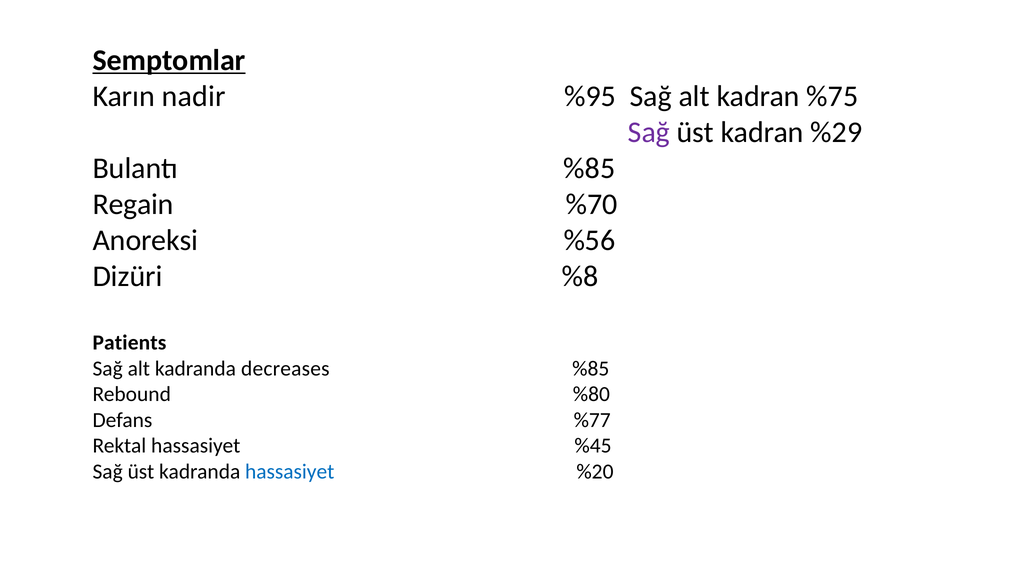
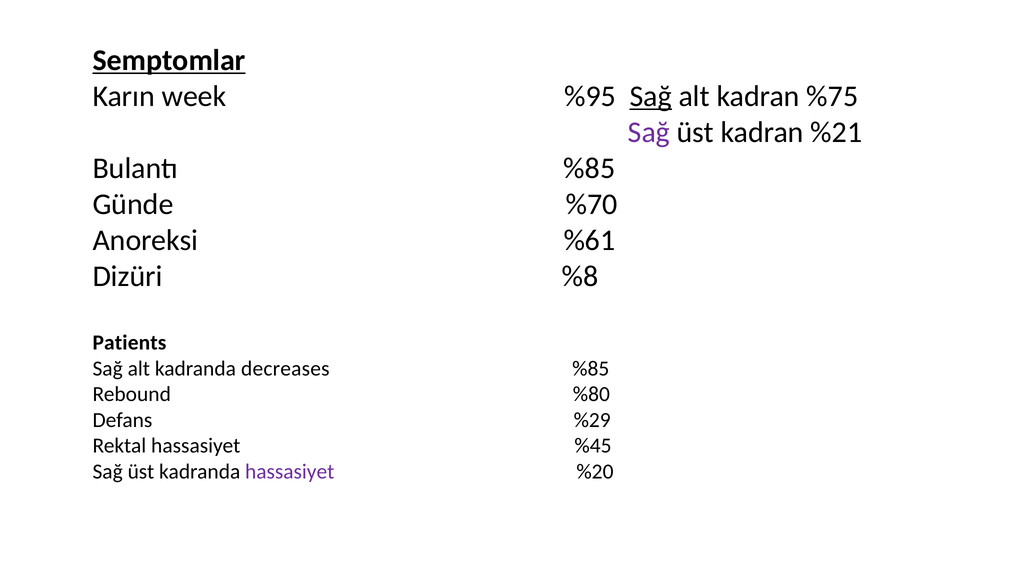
nadir: nadir -> week
Sağ at (651, 96) underline: none -> present
%29: %29 -> %21
Regain: Regain -> Günde
%56: %56 -> %61
%77: %77 -> %29
hassasiyet at (290, 471) colour: blue -> purple
